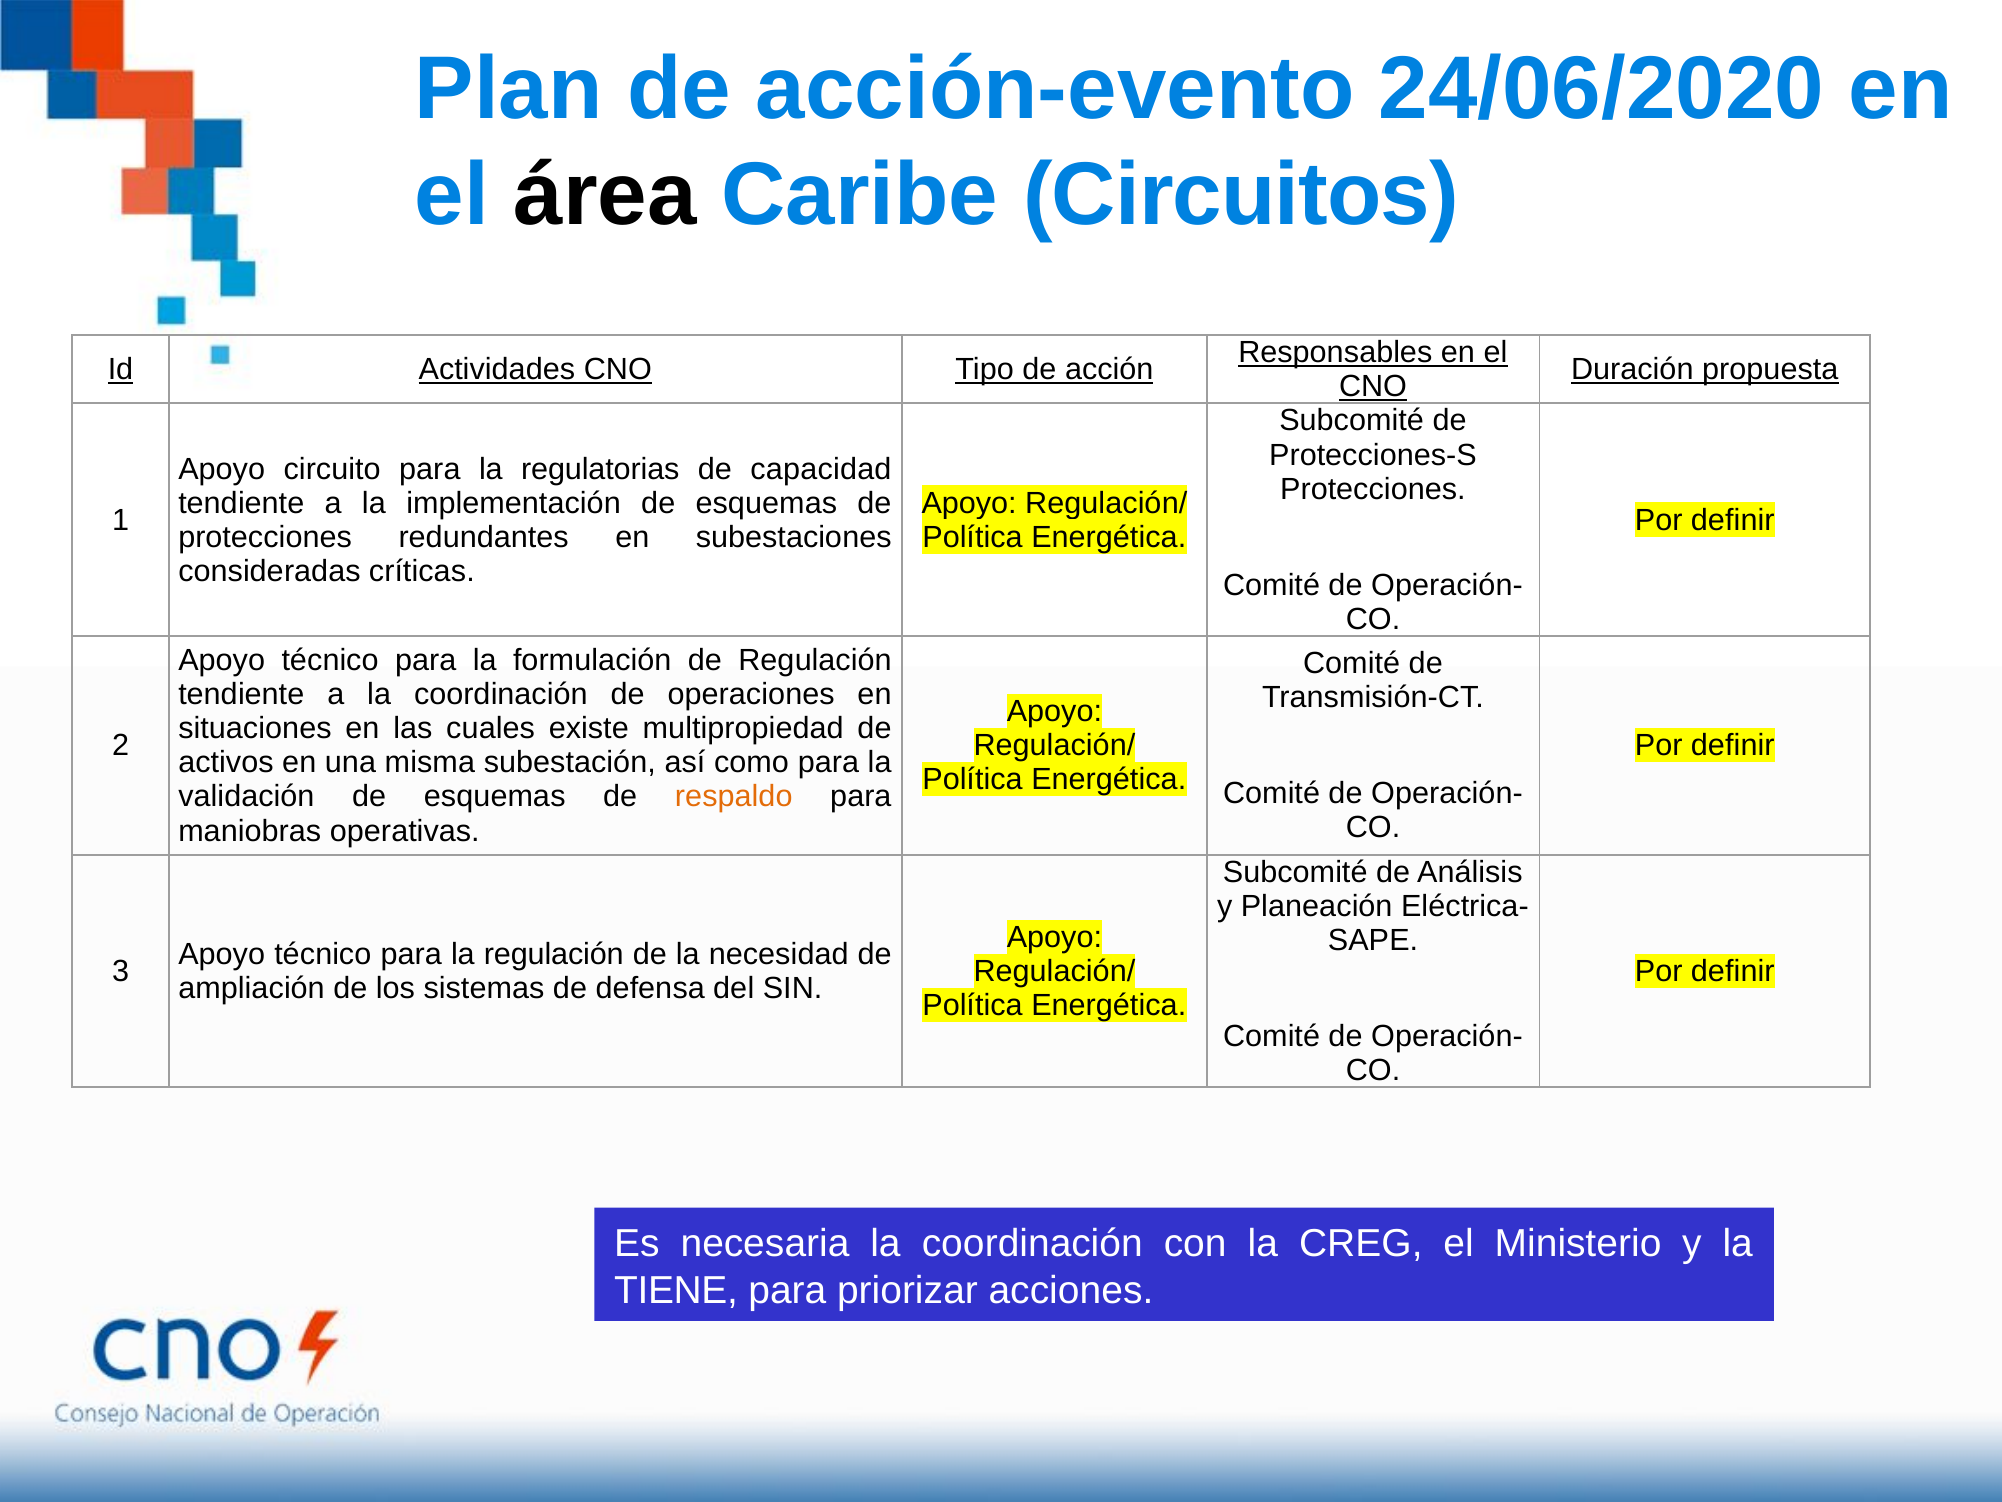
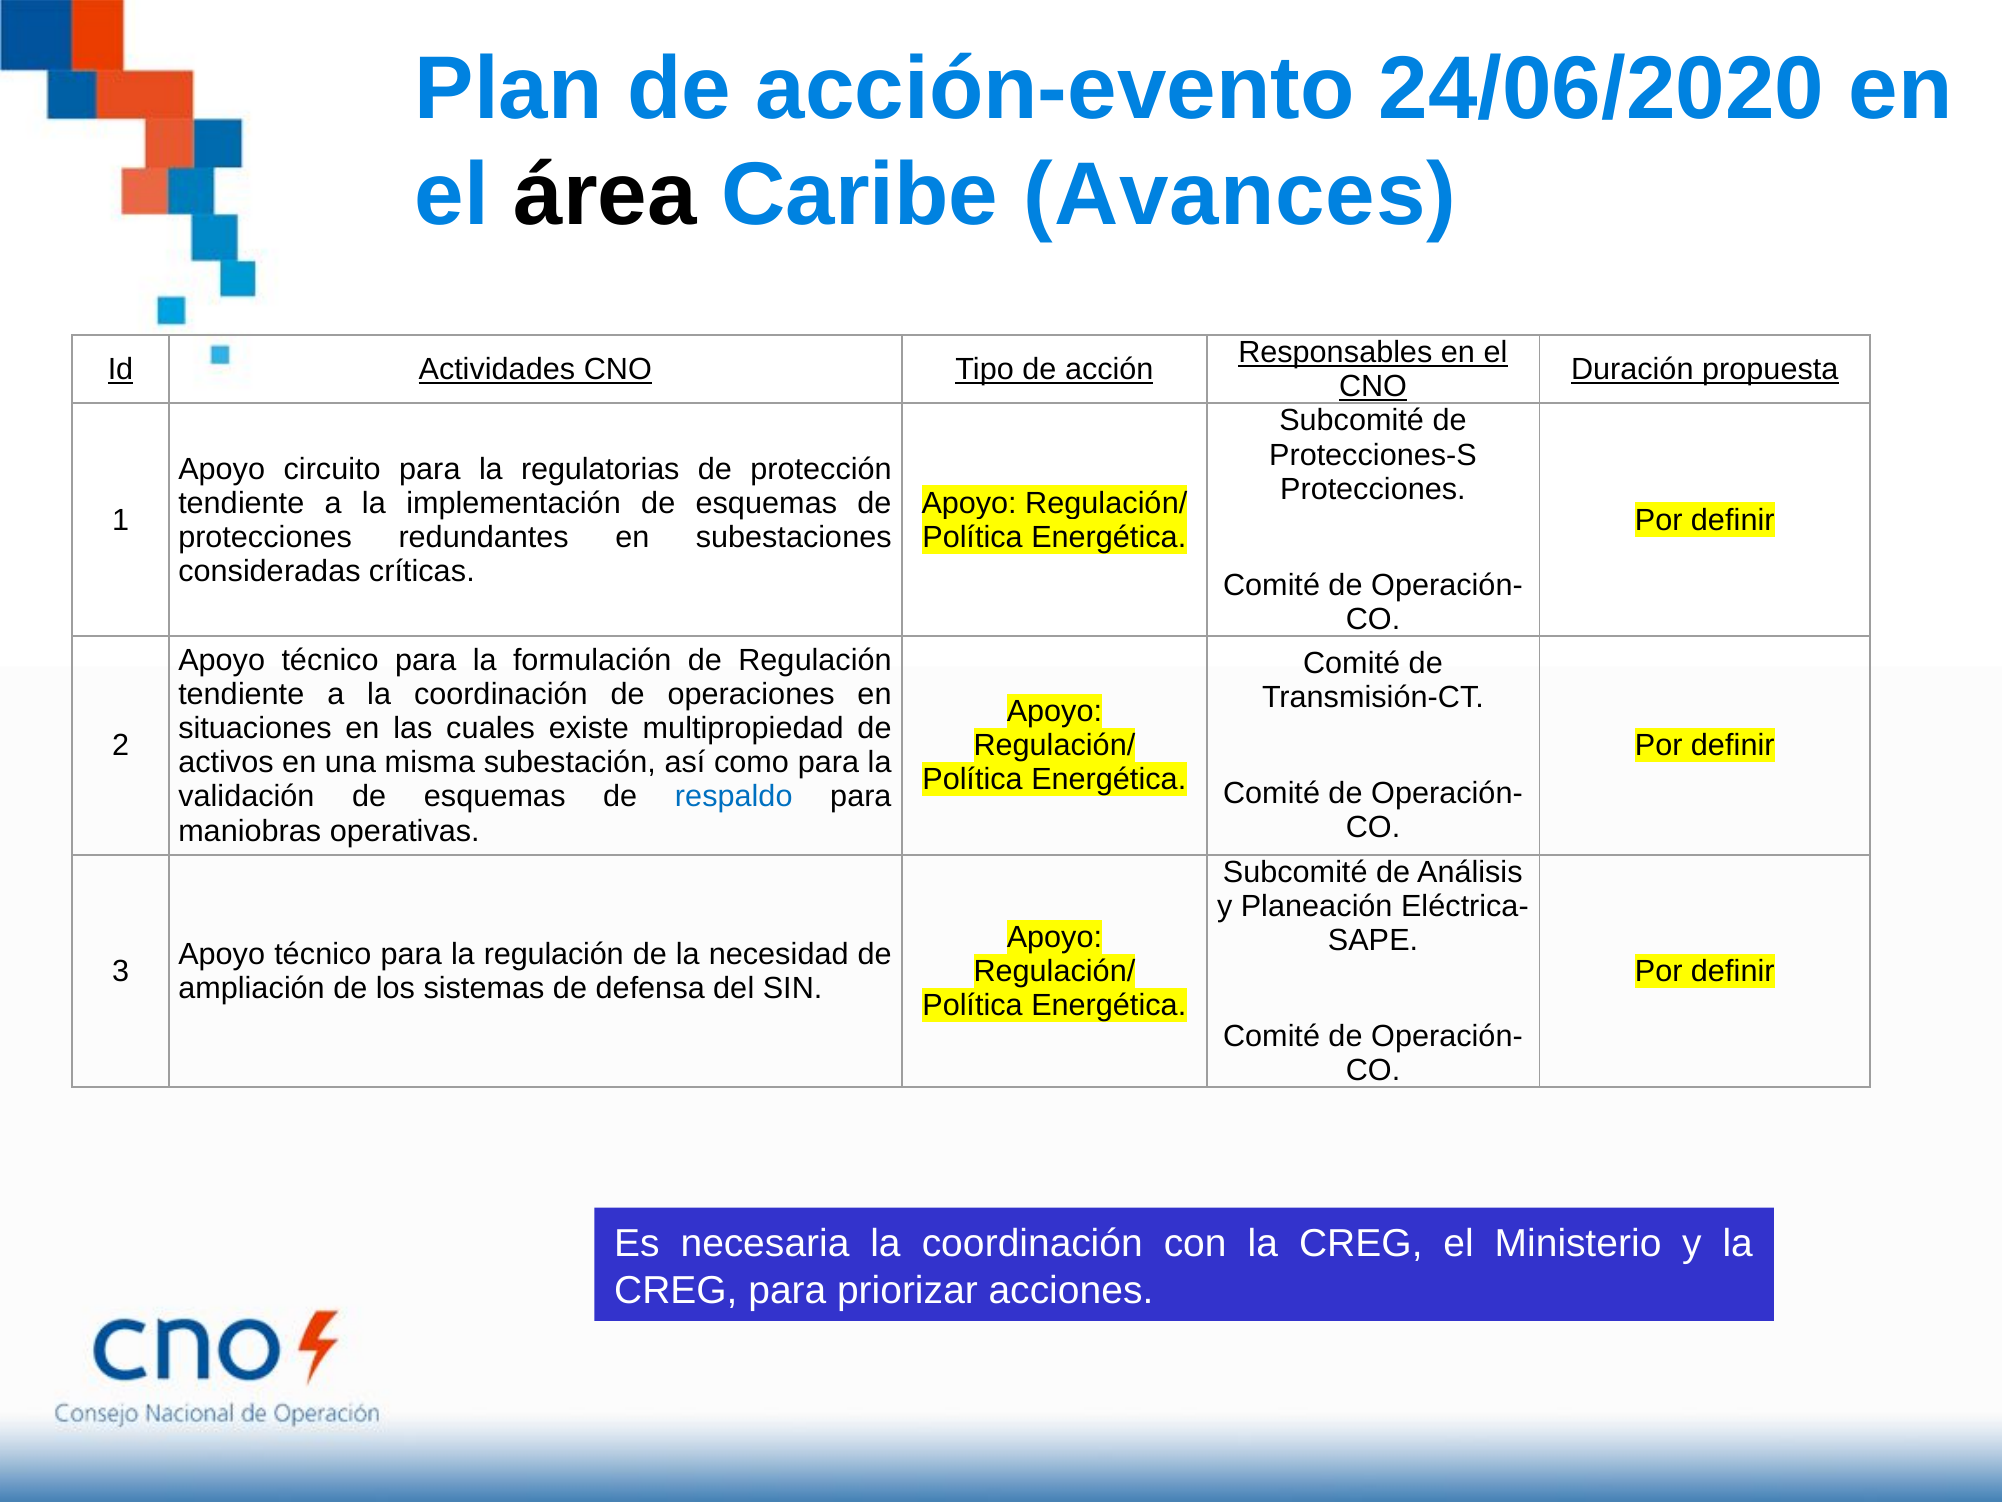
Circuitos: Circuitos -> Avances
capacidad: capacidad -> protección
respaldo colour: orange -> blue
TIENE at (676, 1290): TIENE -> CREG
